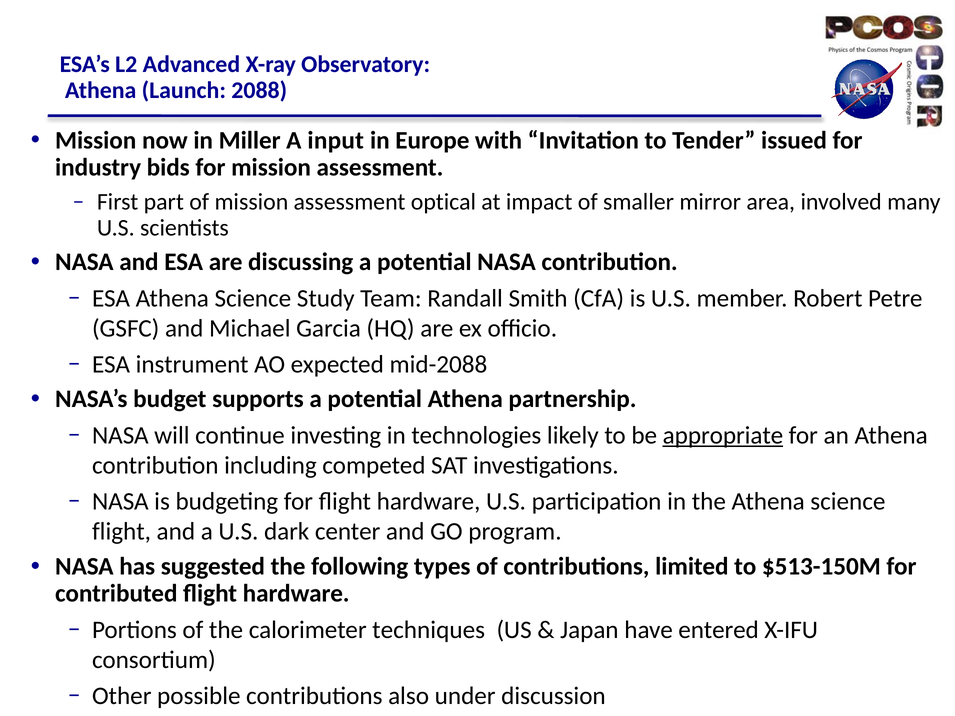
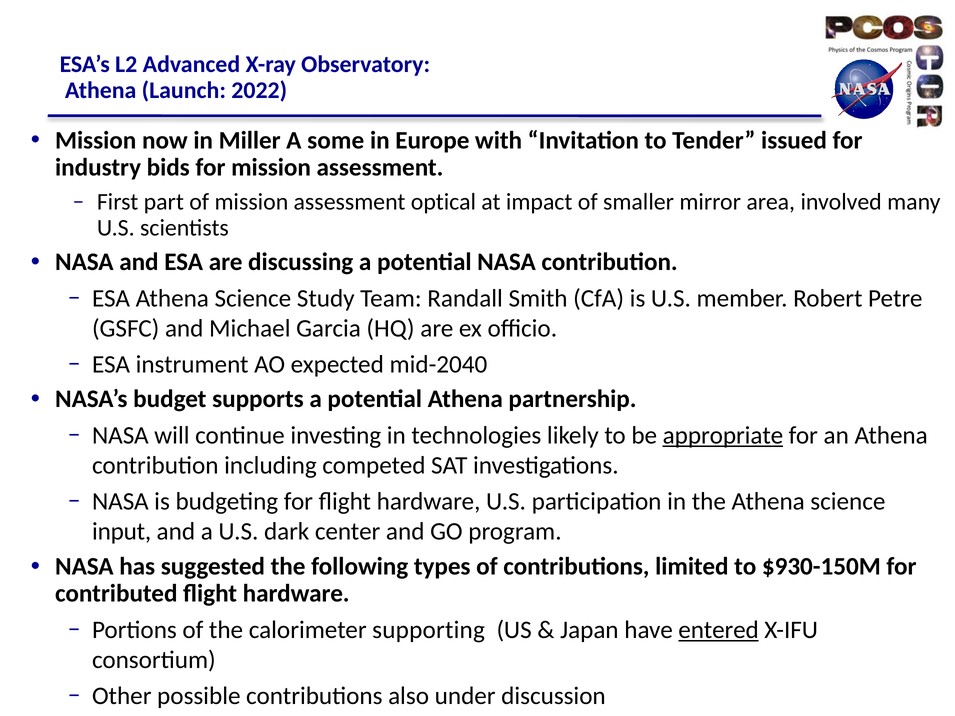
2088: 2088 -> 2022
input: input -> some
mid-2088: mid-2088 -> mid-2040
flight at (122, 532): flight -> input
$513-150M: $513-150M -> $930-150M
techniques: techniques -> supporting
entered underline: none -> present
